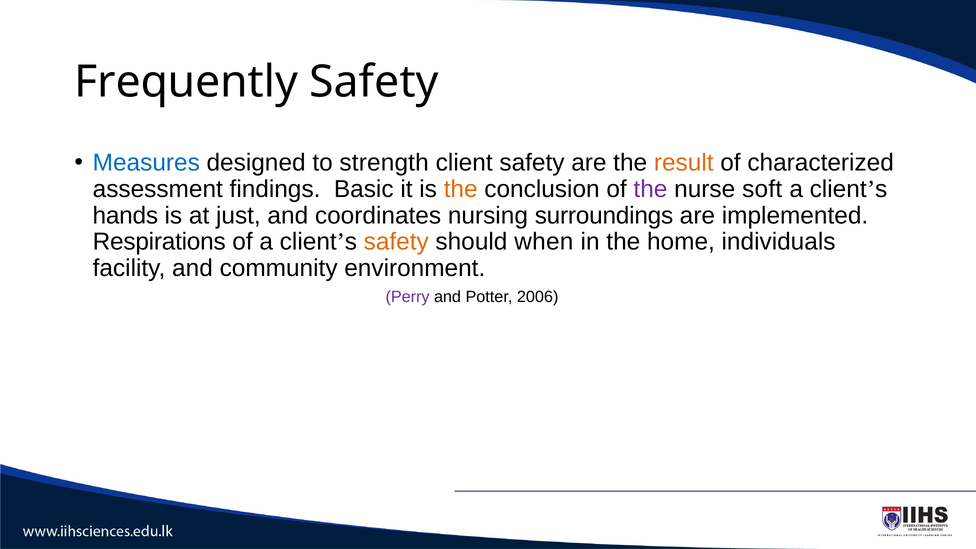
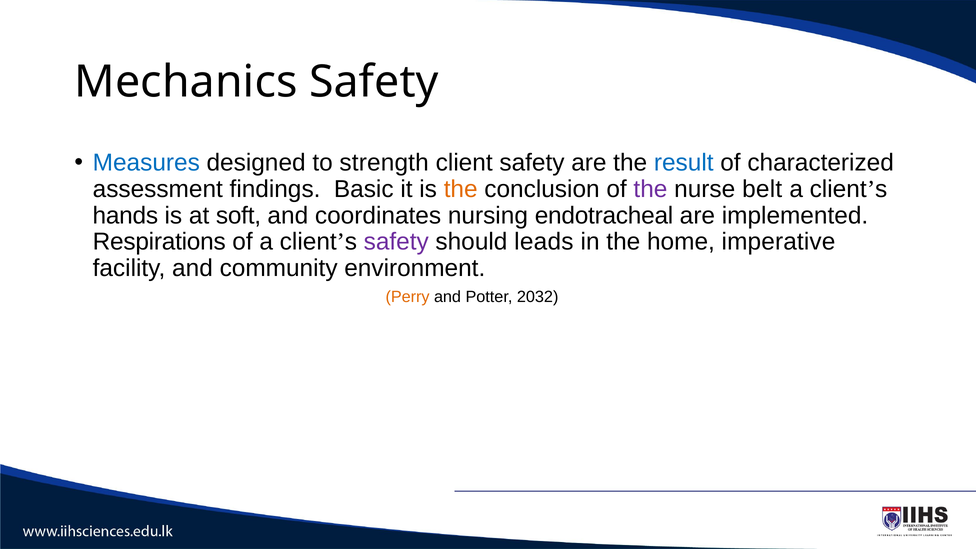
Frequently: Frequently -> Mechanics
result colour: orange -> blue
soft: soft -> belt
just: just -> soft
surroundings: surroundings -> endotracheal
safety at (396, 242) colour: orange -> purple
when: when -> leads
individuals: individuals -> imperative
Perry colour: purple -> orange
2006: 2006 -> 2032
